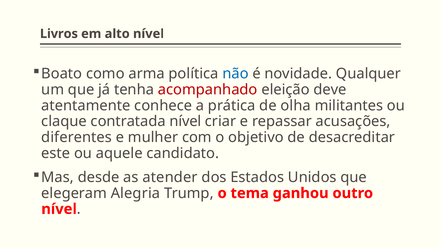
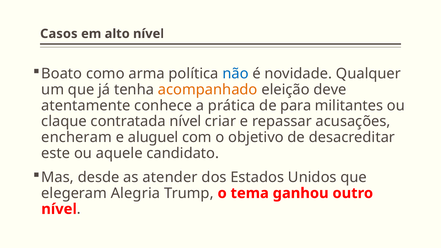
Livros: Livros -> Casos
acompanhado colour: red -> orange
olha: olha -> para
diferentes: diferentes -> encheram
mulher: mulher -> aluguel
